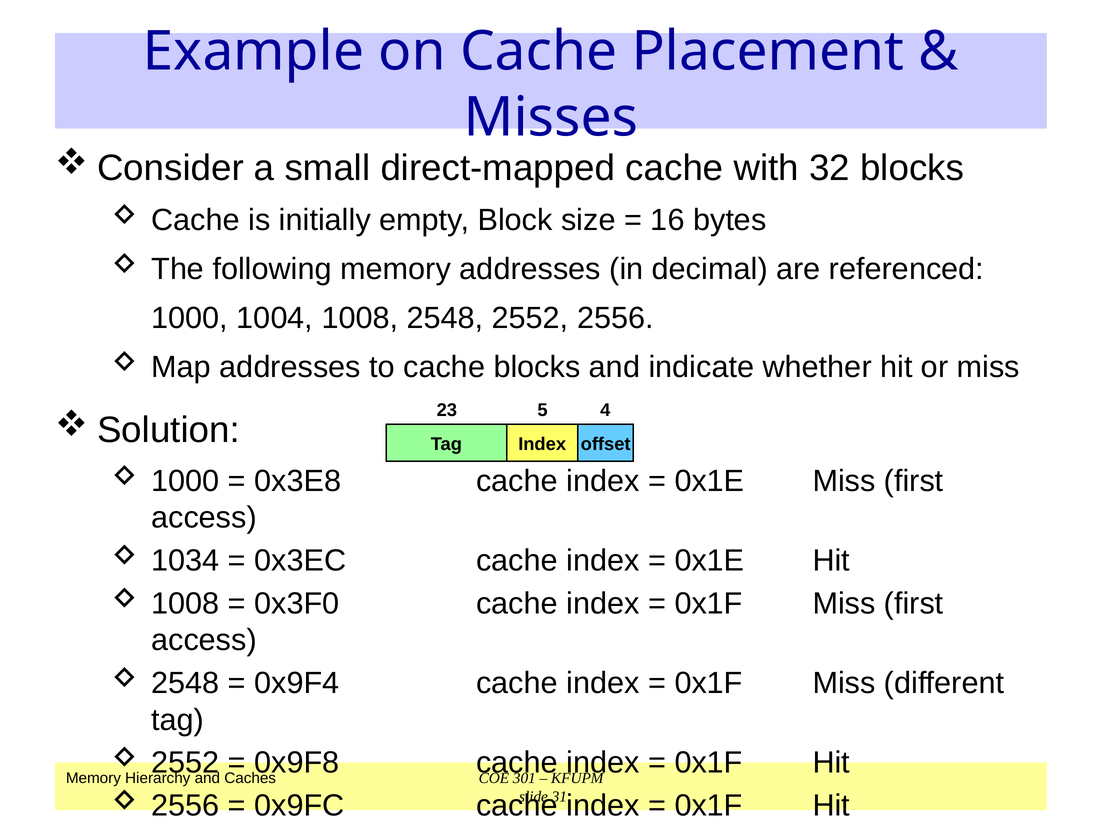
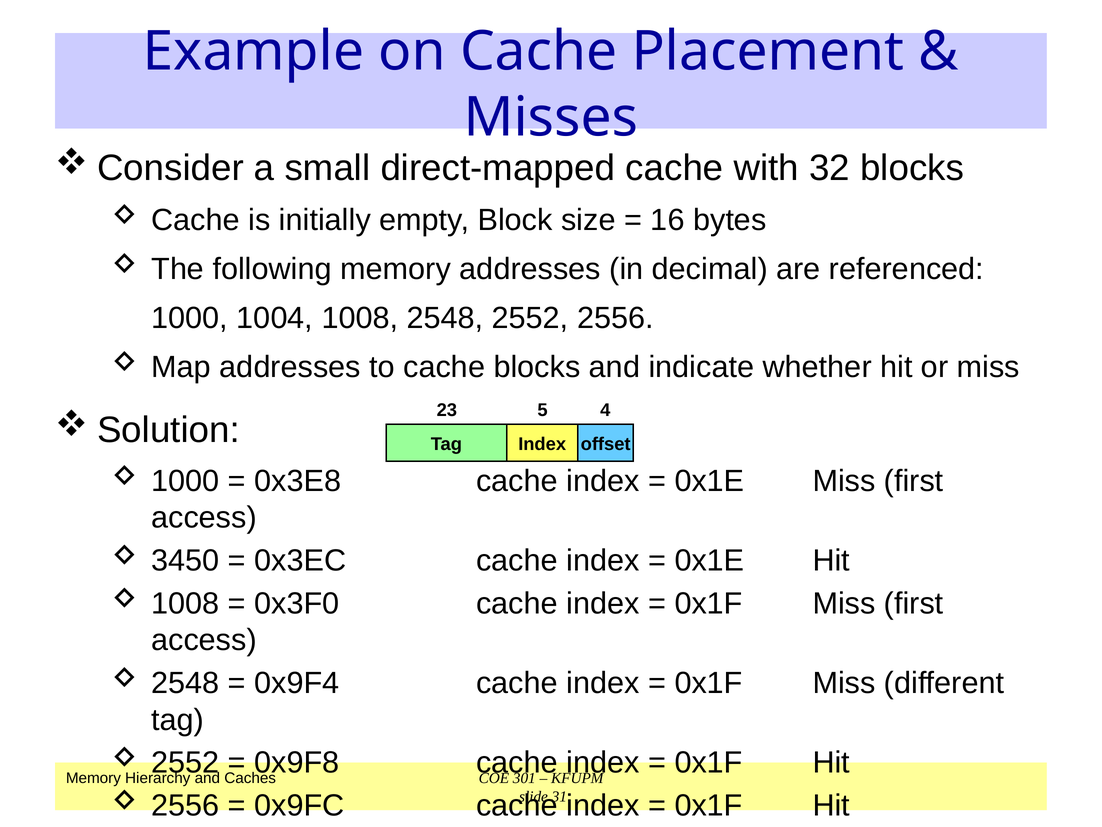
1034: 1034 -> 3450
